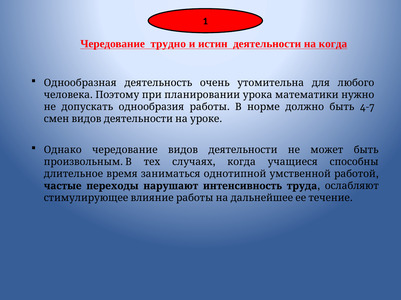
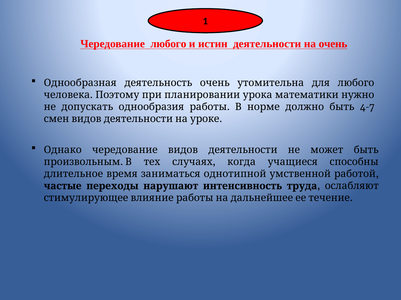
Чередование трудно: трудно -> любого
на когда: когда -> очень
